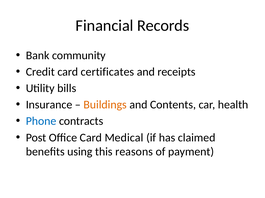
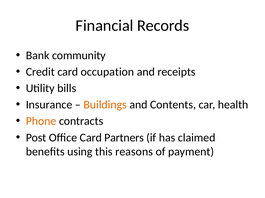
certificates: certificates -> occupation
Phone colour: blue -> orange
Medical: Medical -> Partners
